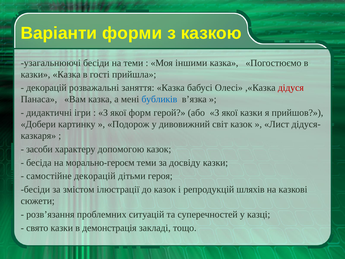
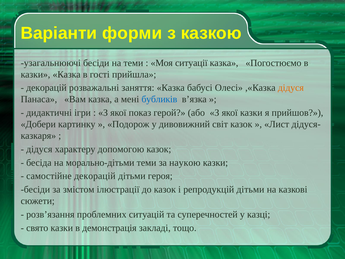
іншими: іншими -> ситуації
дідуся at (291, 88) colour: red -> orange
форм: форм -> показ
засоби at (39, 149): засоби -> дідуся
морально-героєм: морально-героєм -> морально-дітьми
досвіду: досвіду -> наукою
репродукцій шляхів: шляхів -> дітьми
